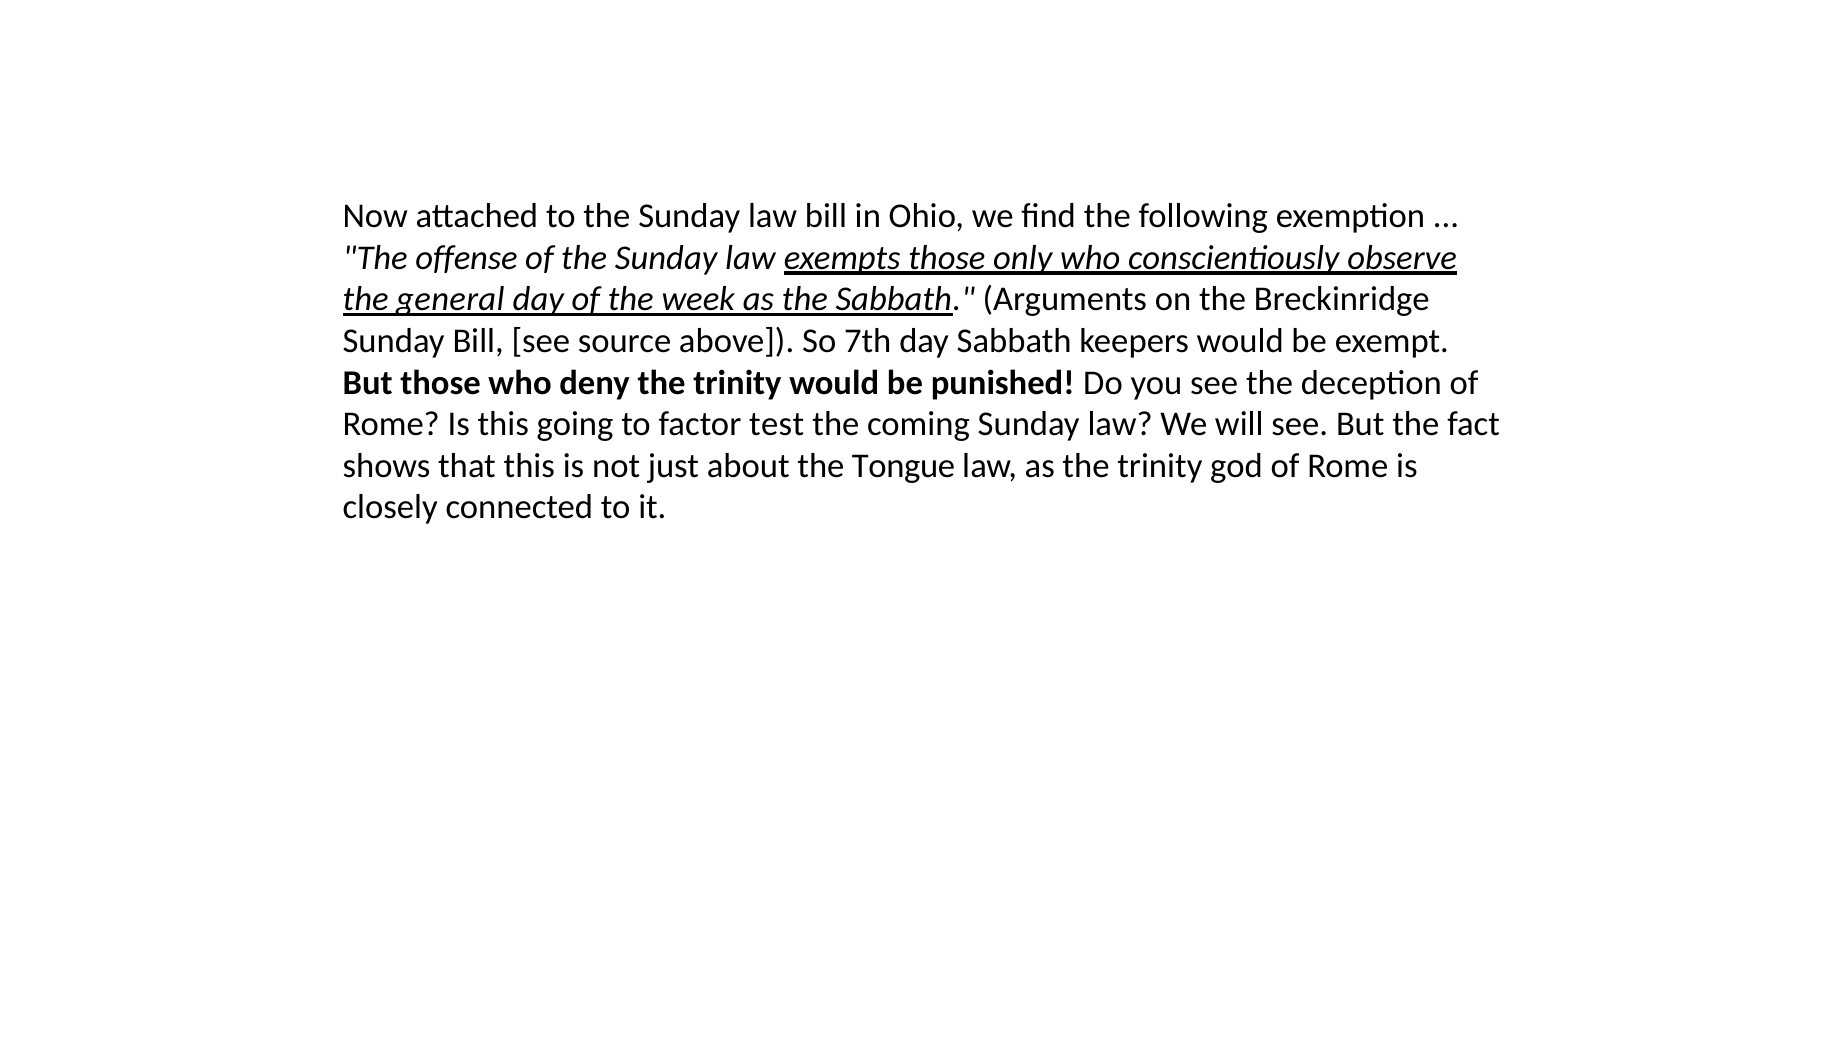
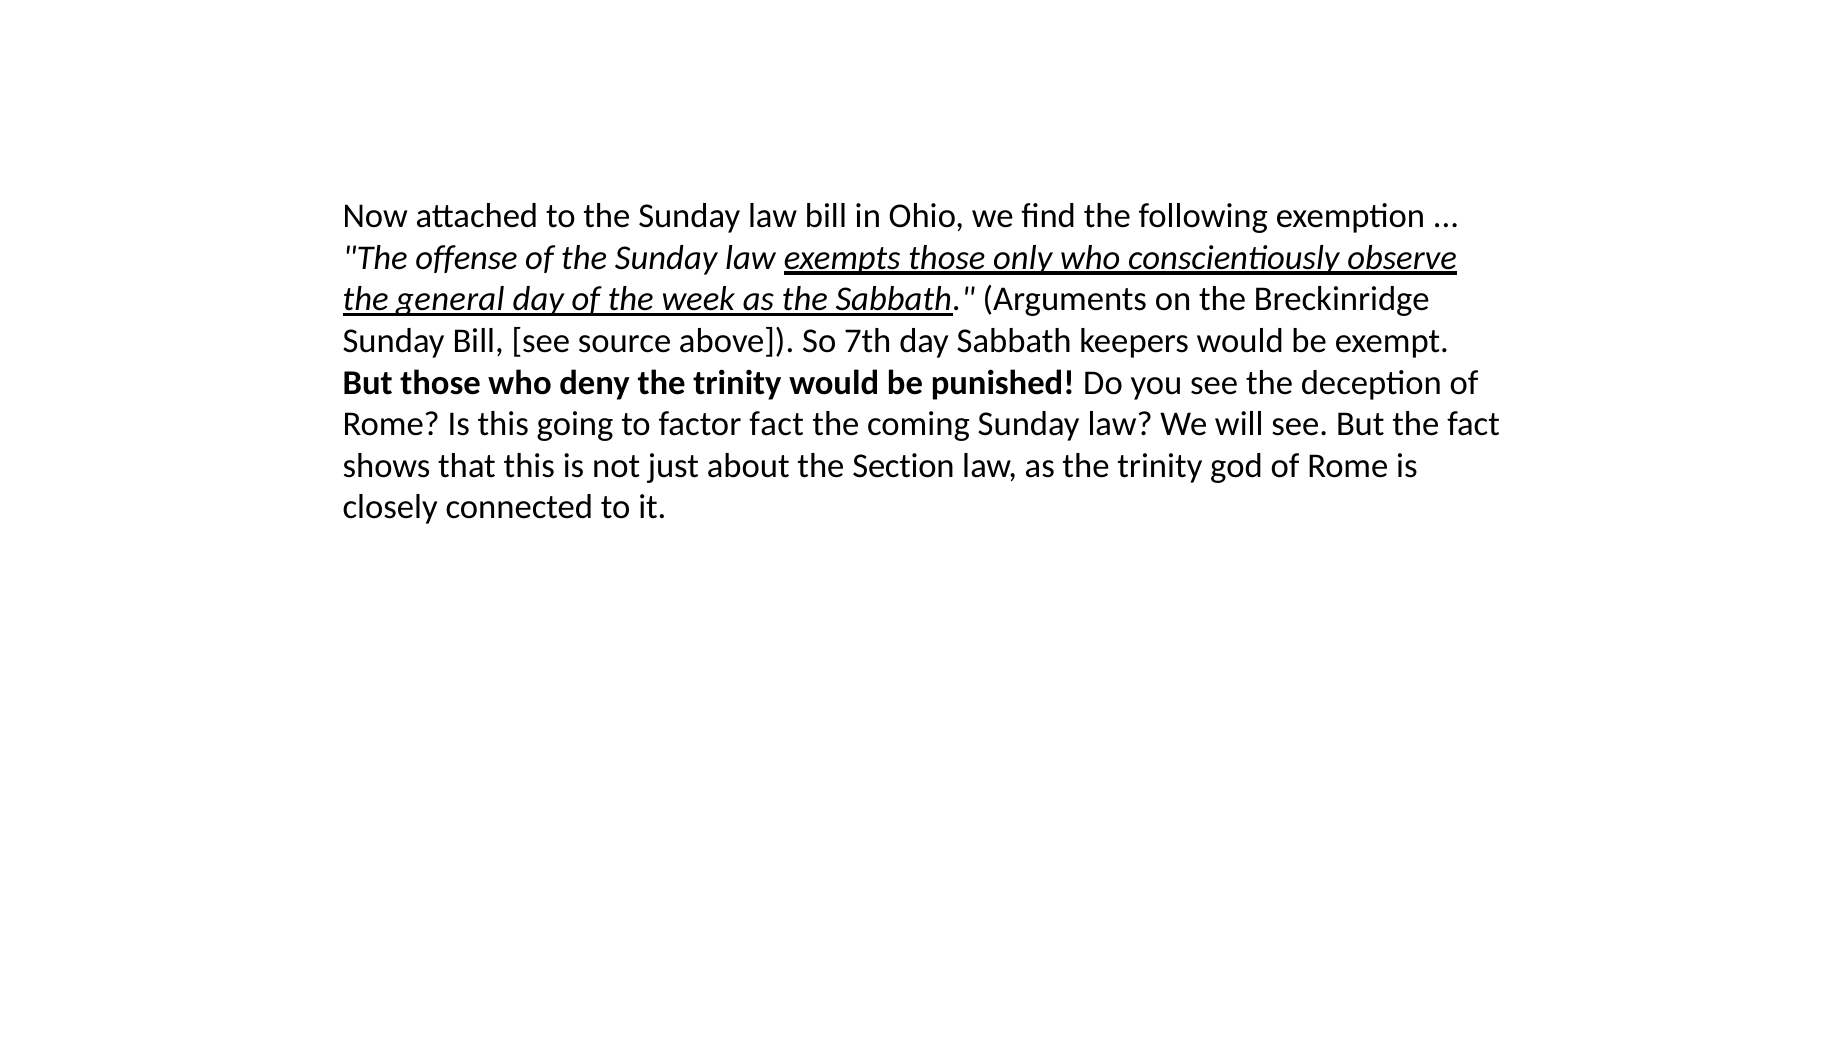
factor test: test -> fact
Tongue: Tongue -> Section
